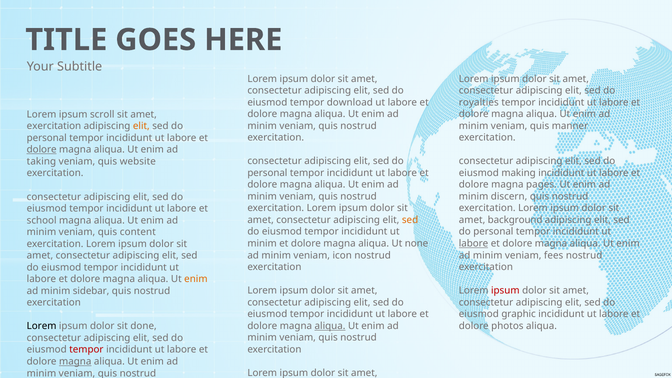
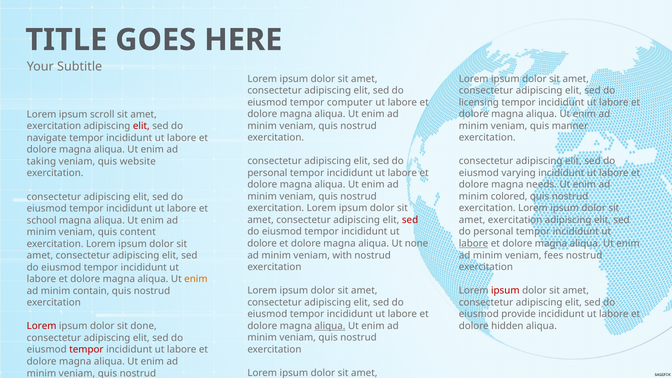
download: download -> computer
royalties: royalties -> licensing
elit at (141, 126) colour: orange -> red
personal at (47, 138): personal -> navigate
dolore at (42, 150) underline: present -> none
making: making -> varying
pages: pages -> needs
discern: discern -> colored
sed at (410, 220) colour: orange -> red
background at (515, 220): background -> exercitation
minim at (262, 244): minim -> dolore
icon: icon -> with
sidebar: sidebar -> contain
graphic: graphic -> provide
photos: photos -> hidden
Lorem at (42, 326) colour: black -> red
magna at (75, 362) underline: present -> none
